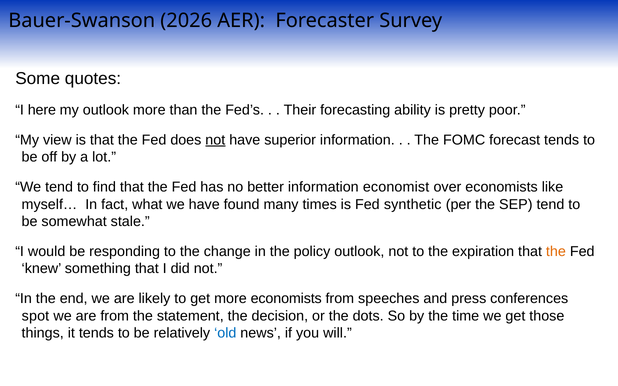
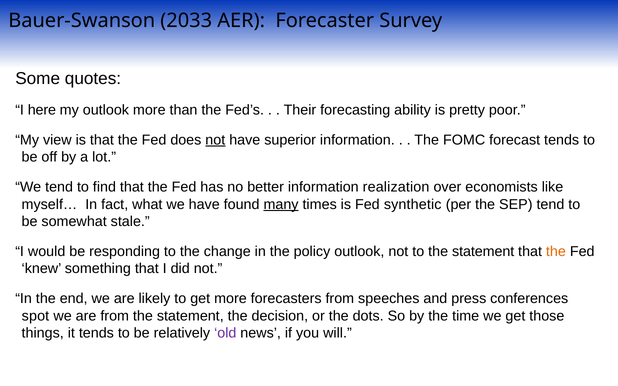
2026: 2026 -> 2033
economist: economist -> realization
many underline: none -> present
to the expiration: expiration -> statement
more economists: economists -> forecasters
old colour: blue -> purple
